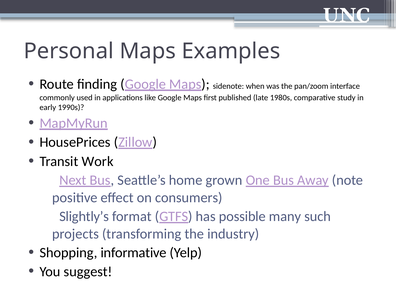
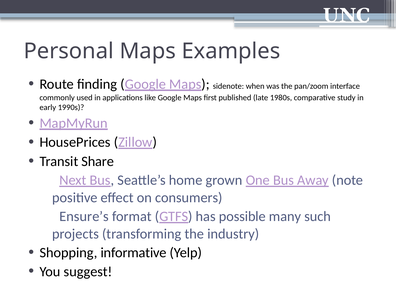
Work: Work -> Share
Slightly’s: Slightly’s -> Ensure’s
